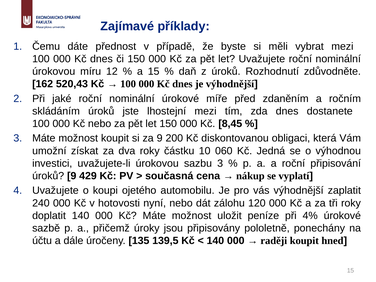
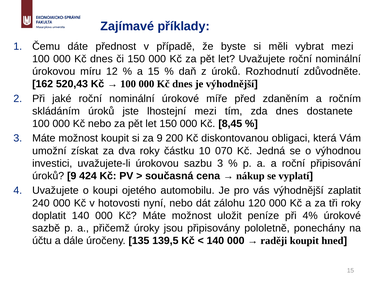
060: 060 -> 070
429: 429 -> 424
